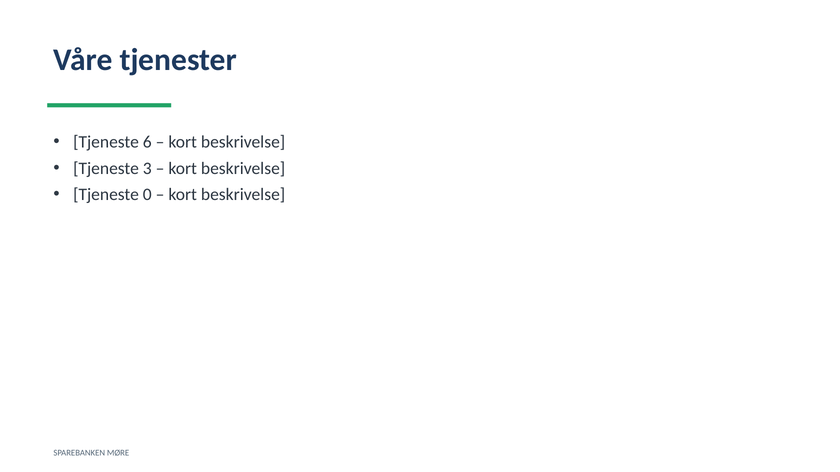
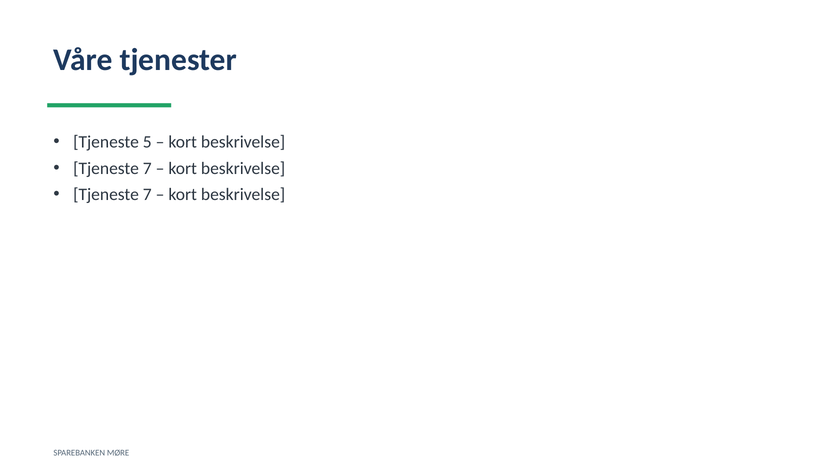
6: 6 -> 5
3 at (147, 169): 3 -> 7
0 at (147, 195): 0 -> 7
